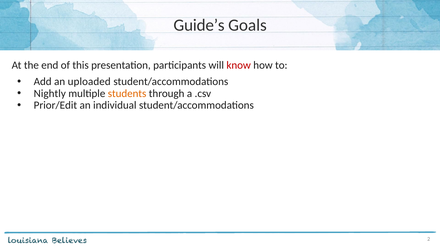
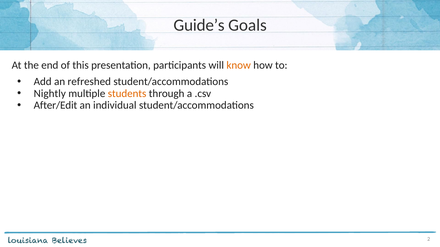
know colour: red -> orange
uploaded: uploaded -> refreshed
Prior/Edit: Prior/Edit -> After/Edit
